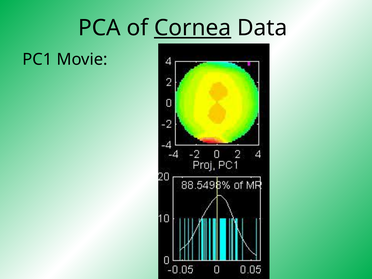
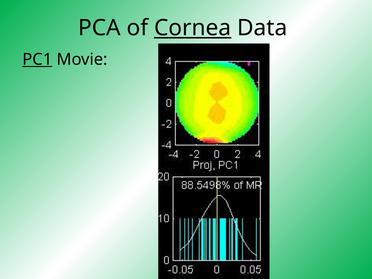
PC1 underline: none -> present
